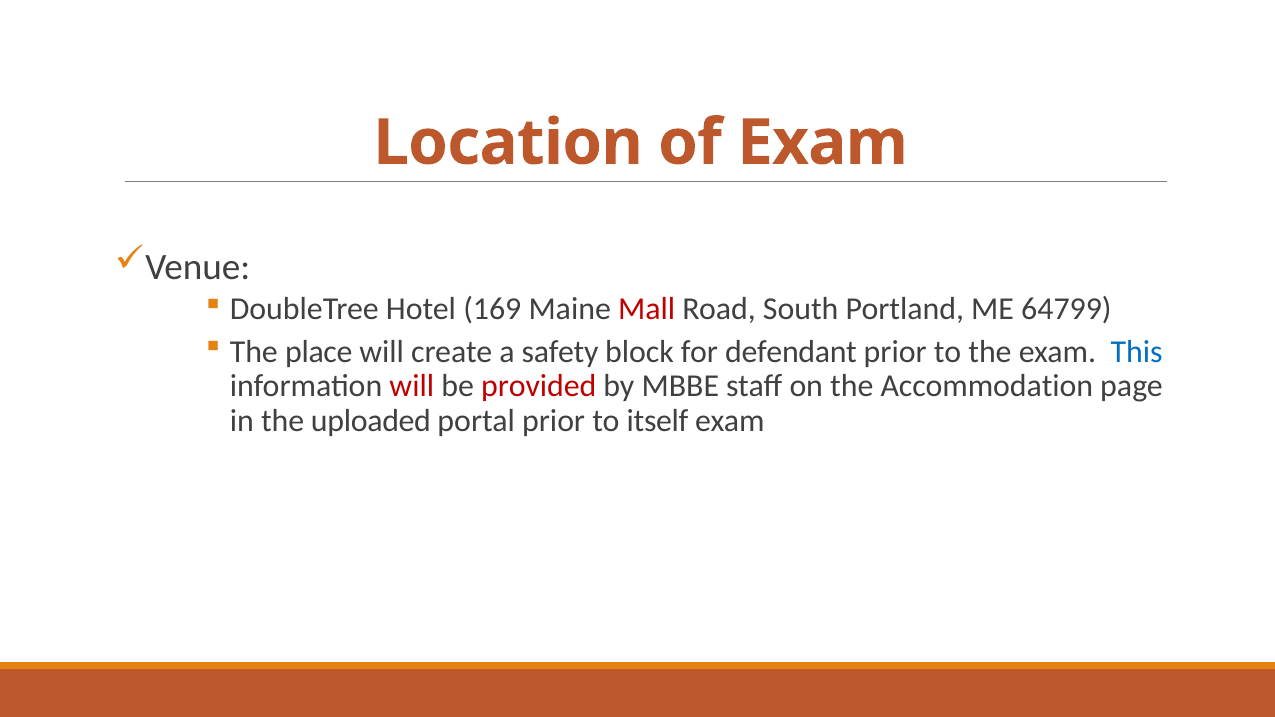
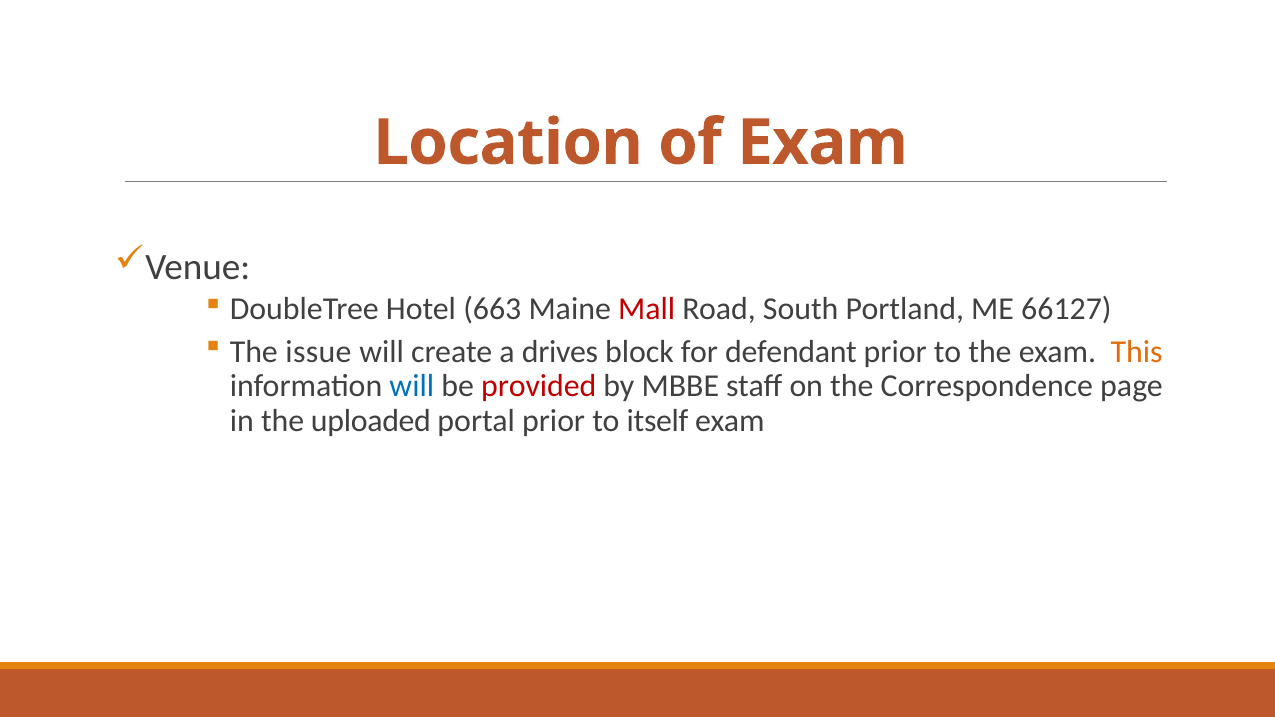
169: 169 -> 663
64799: 64799 -> 66127
place: place -> issue
safety: safety -> drives
This colour: blue -> orange
will at (412, 386) colour: red -> blue
Accommodation: Accommodation -> Correspondence
